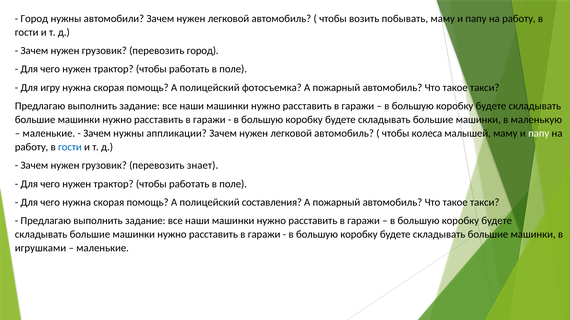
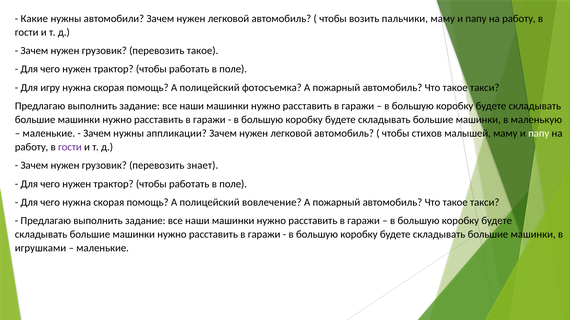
Город at (34, 19): Город -> Какие
побывать: побывать -> пальчики
перевозить город: город -> такое
колеса: колеса -> стихов
гости at (70, 147) colour: blue -> purple
составления: составления -> вовлечение
